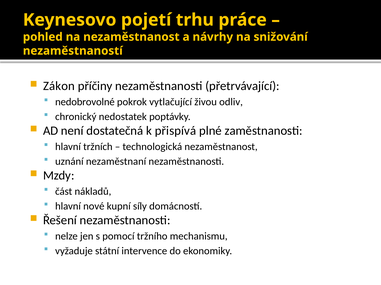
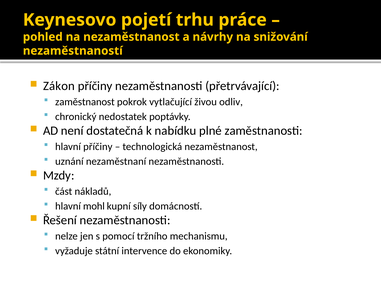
nedobrovolné: nedobrovolné -> zaměstnanost
přispívá: přispívá -> nabídku
hlavní tržních: tržních -> příčiny
nové: nové -> mohl
